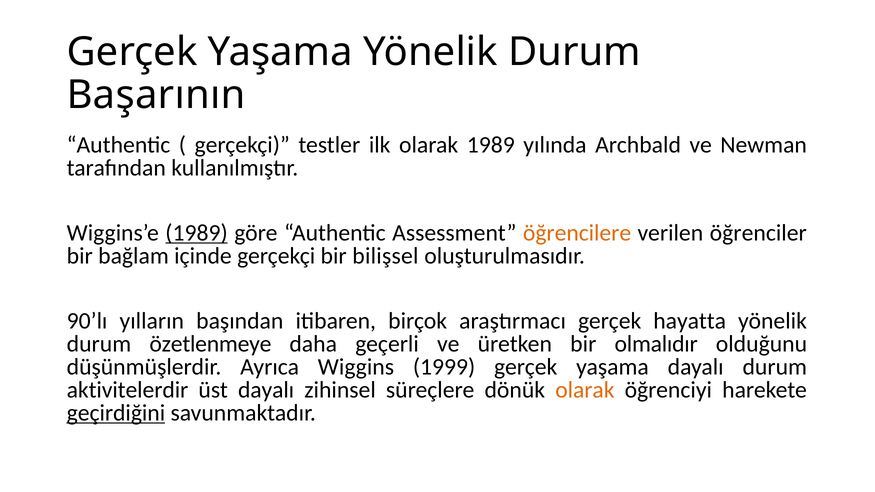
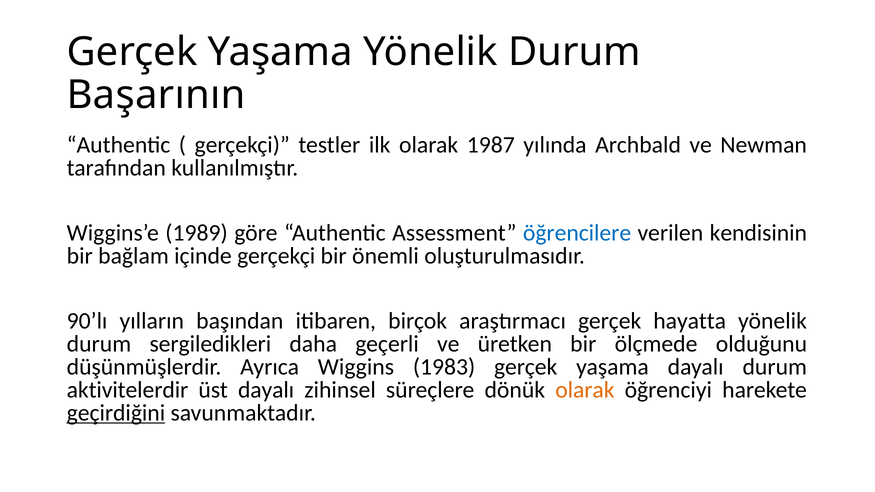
olarak 1989: 1989 -> 1987
1989 at (197, 233) underline: present -> none
öğrencilere colour: orange -> blue
öğrenciler: öğrenciler -> kendisinin
bilişsel: bilişsel -> önemli
özetlenmeye: özetlenmeye -> sergiledikleri
olmalıdır: olmalıdır -> ölçmede
1999: 1999 -> 1983
